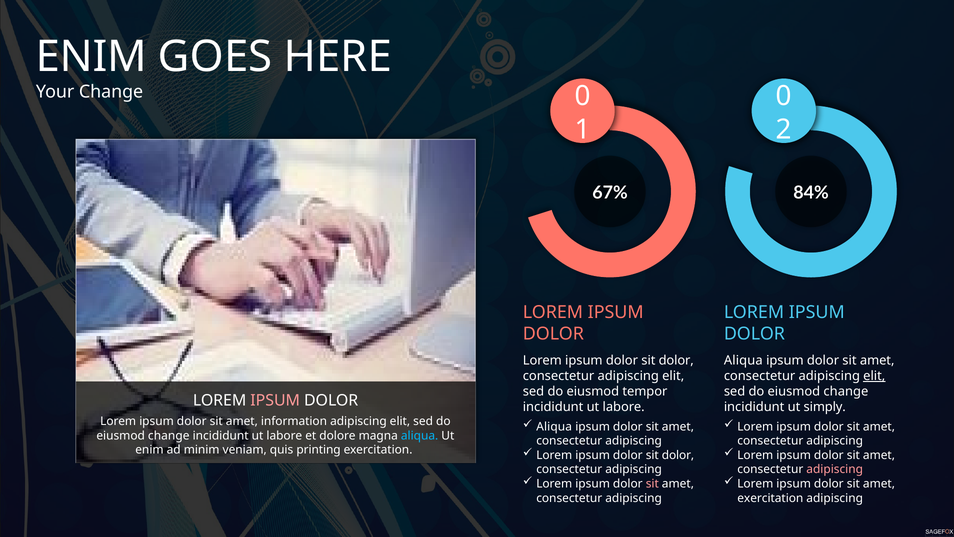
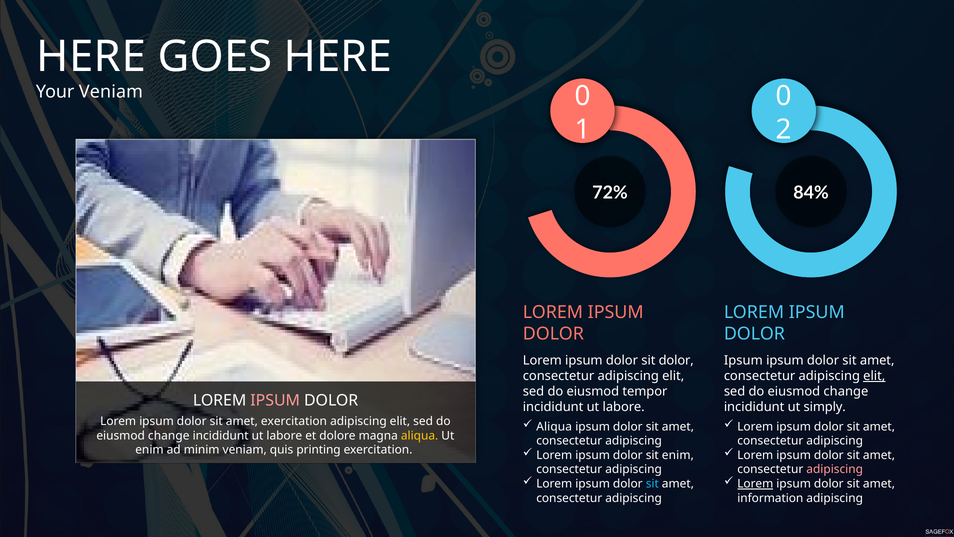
ENIM at (91, 57): ENIM -> HERE
Your Change: Change -> Veniam
67%: 67% -> 72%
Aliqua at (743, 360): Aliqua -> Ipsum
amet information: information -> exercitation
aliqua at (420, 435) colour: light blue -> yellow
dolor at (678, 455): dolor -> enim
sit at (652, 484) colour: pink -> light blue
Lorem at (755, 484) underline: none -> present
exercitation at (770, 498): exercitation -> information
